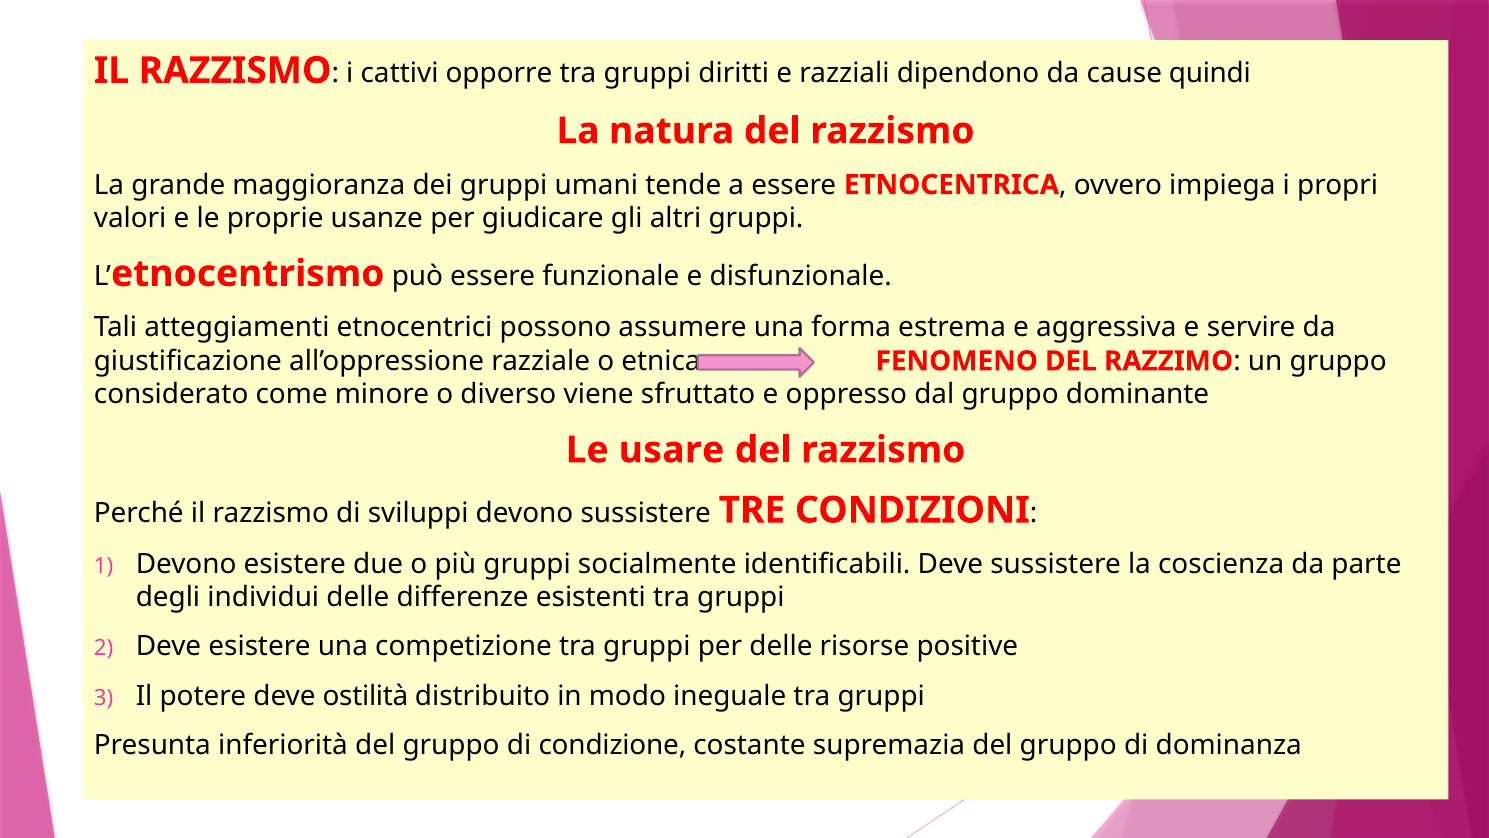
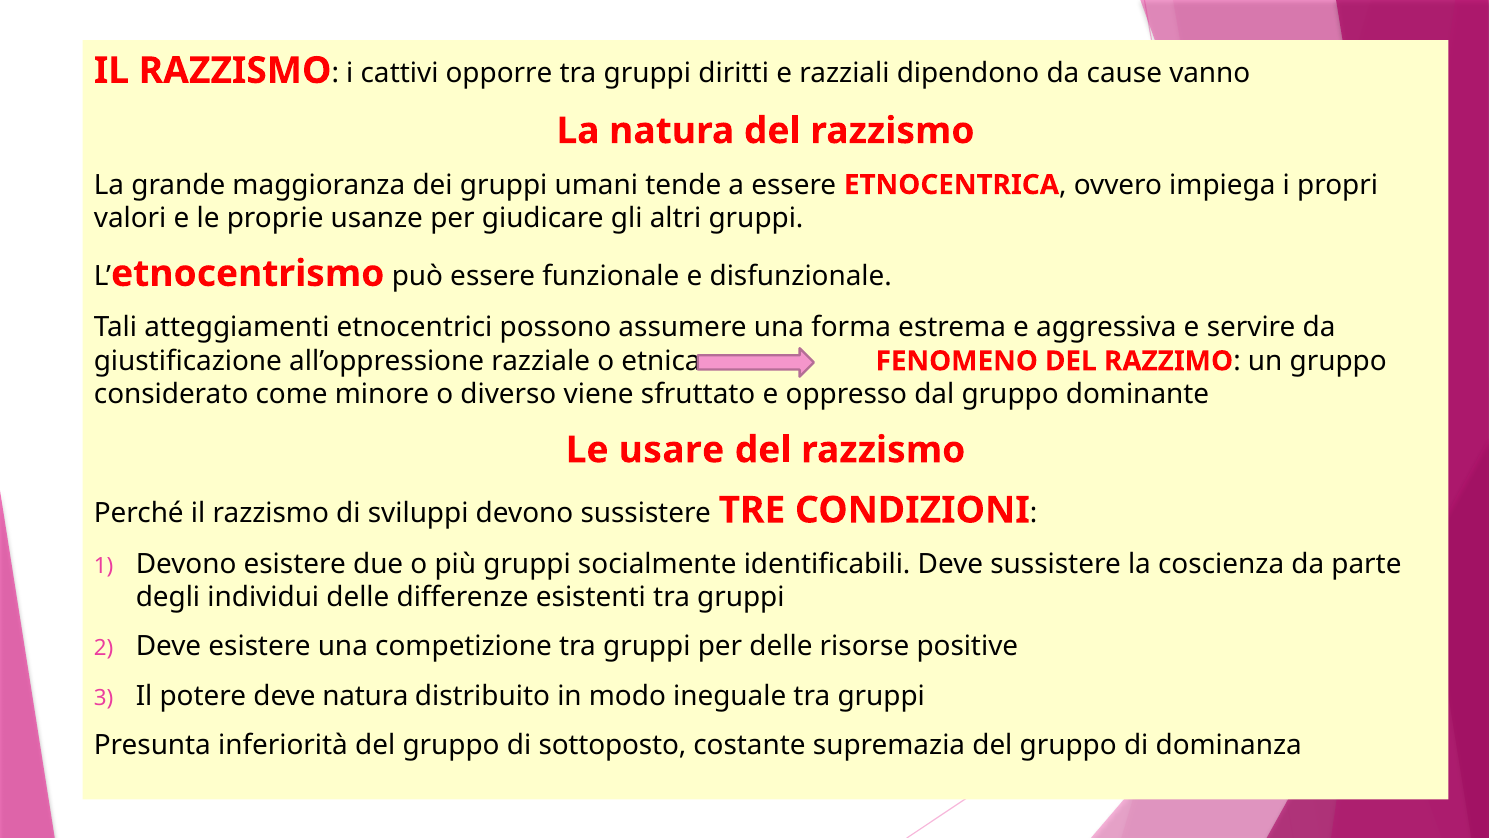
quindi: quindi -> vanno
deve ostilità: ostilità -> natura
condizione: condizione -> sottoposto
